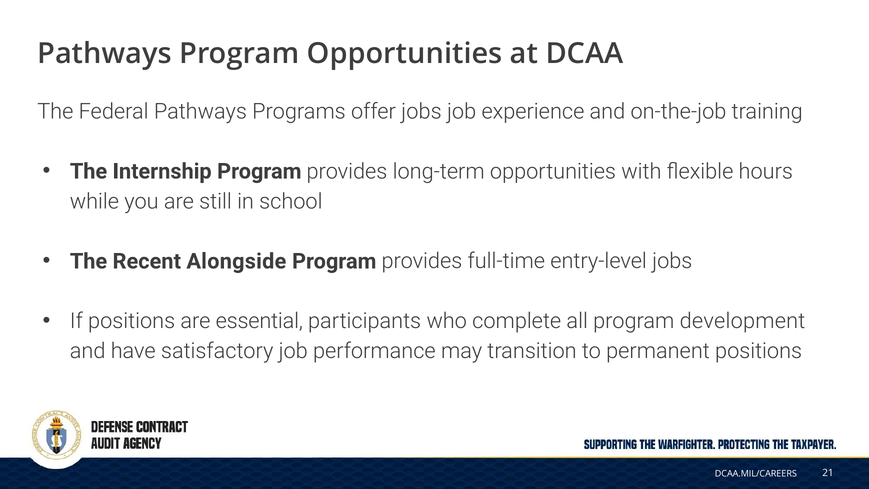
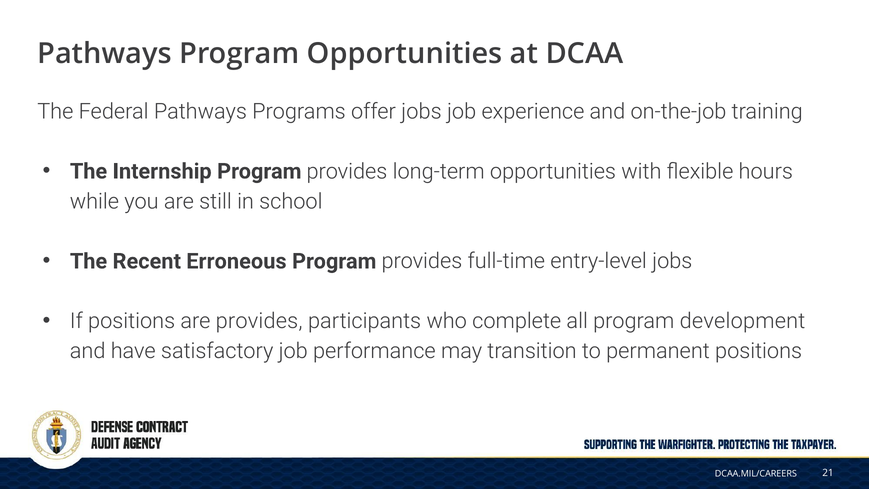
Alongside: Alongside -> Erroneous
are essential: essential -> provides
